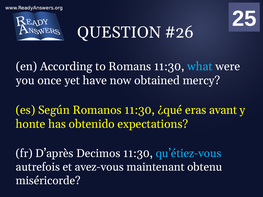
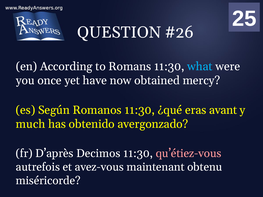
honte: honte -> much
expectations: expectations -> avergonzado
qu’étiez-vous colour: light blue -> pink
